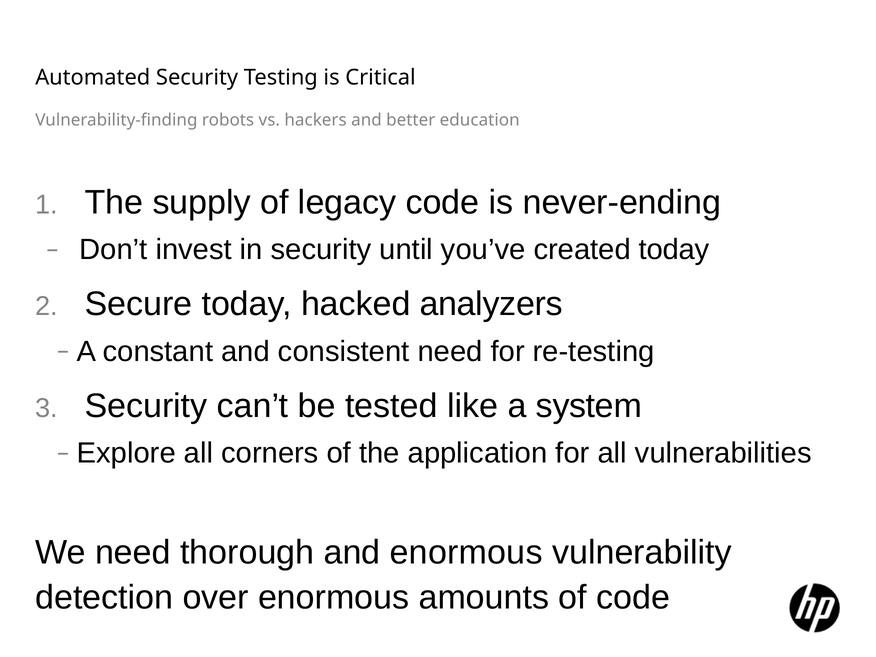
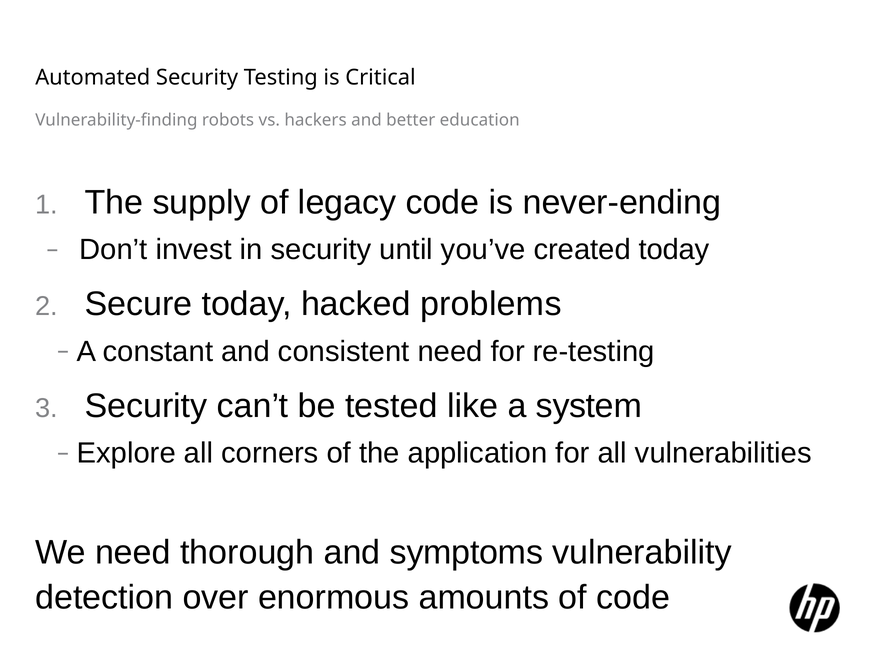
analyzers: analyzers -> problems
and enormous: enormous -> symptoms
